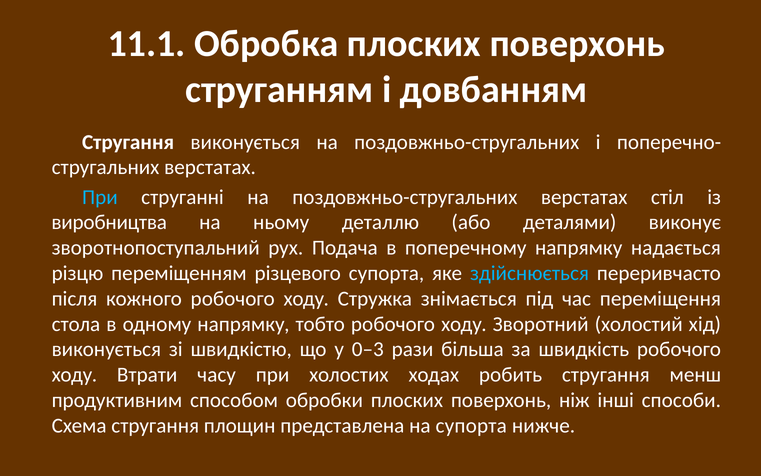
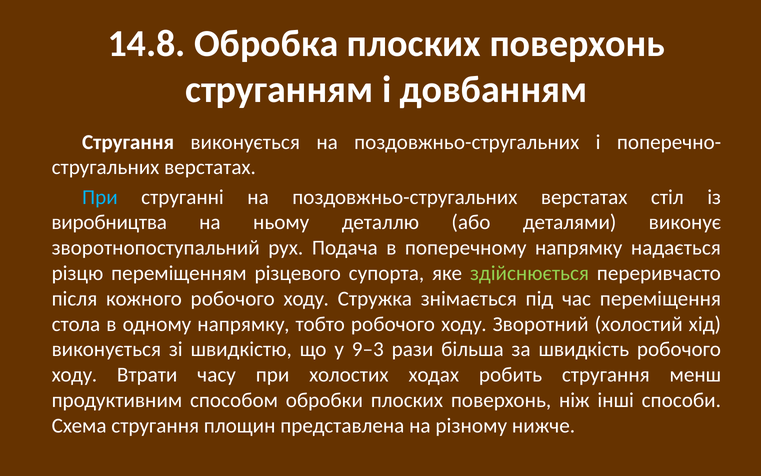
11.1: 11.1 -> 14.8
здійснюється colour: light blue -> light green
0–3: 0–3 -> 9–3
на супорта: супорта -> різному
